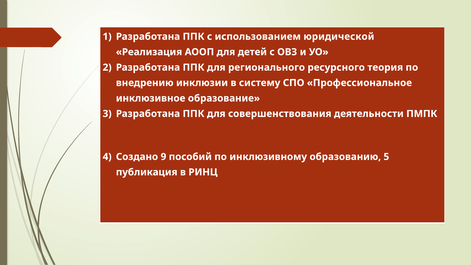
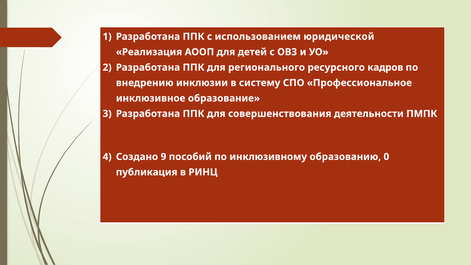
теория: теория -> кадров
5: 5 -> 0
